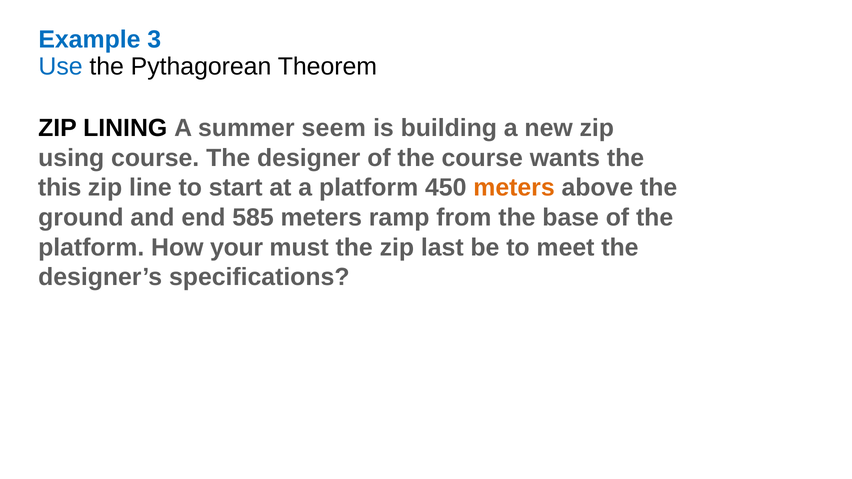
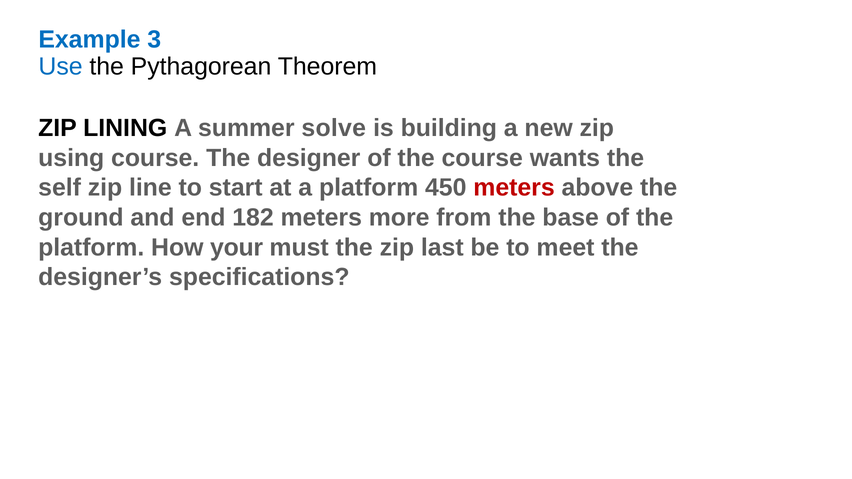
seem: seem -> solve
this: this -> self
meters at (514, 188) colour: orange -> red
585: 585 -> 182
ramp: ramp -> more
